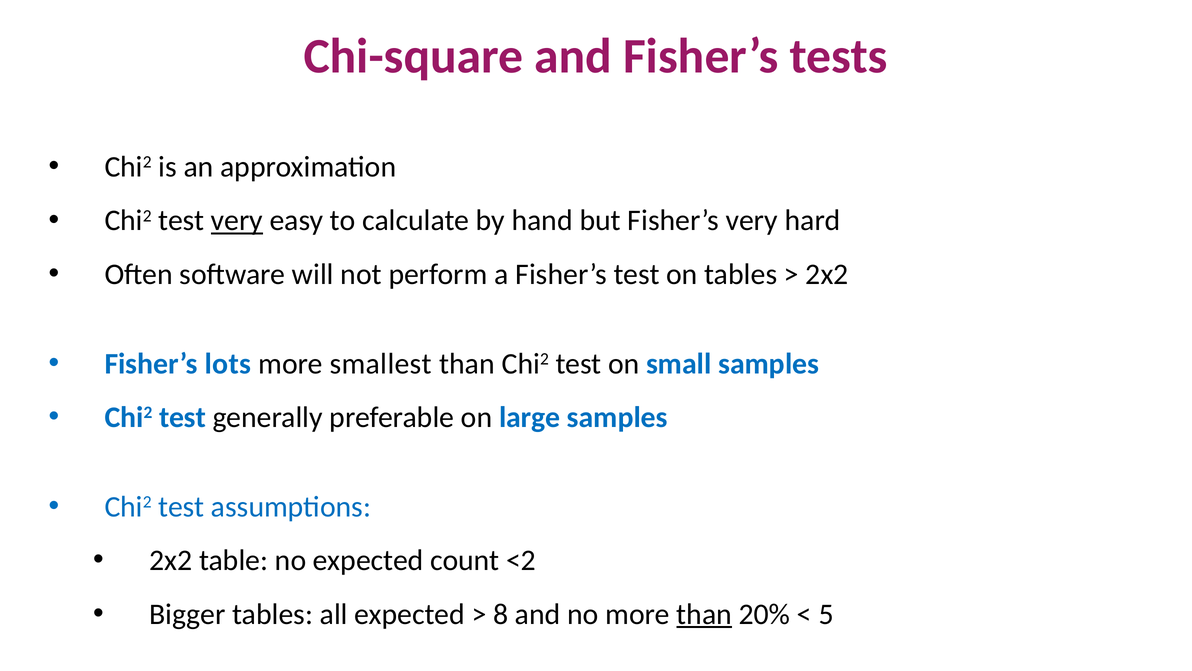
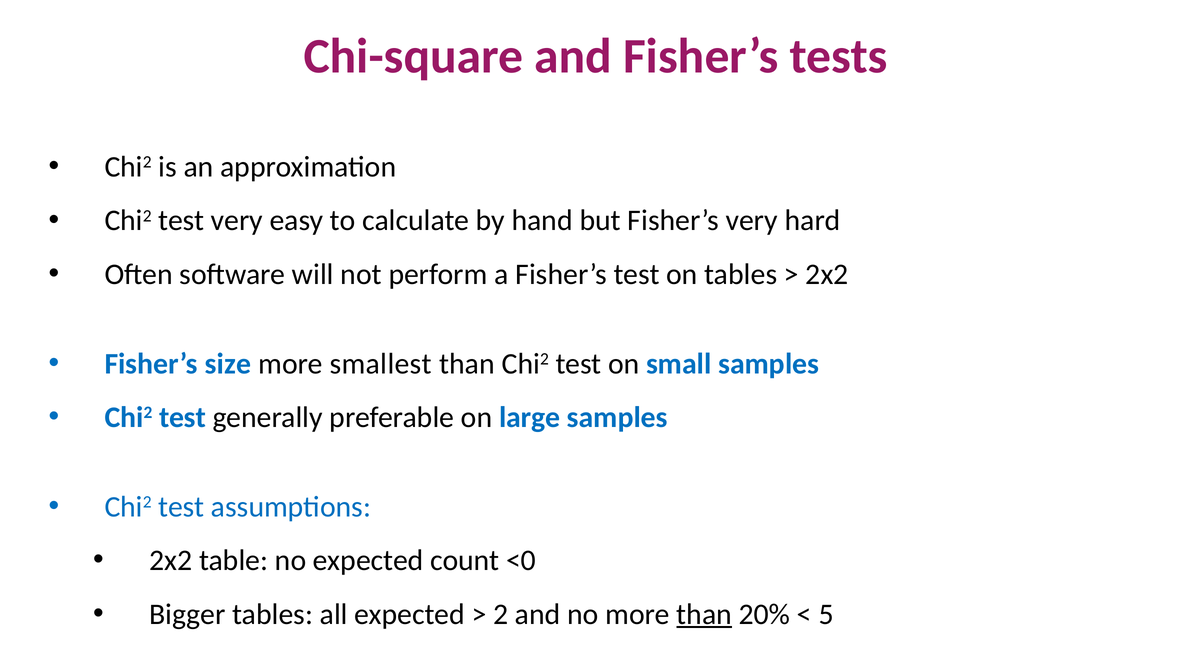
very at (237, 220) underline: present -> none
lots: lots -> size
<2: <2 -> <0
8: 8 -> 2
